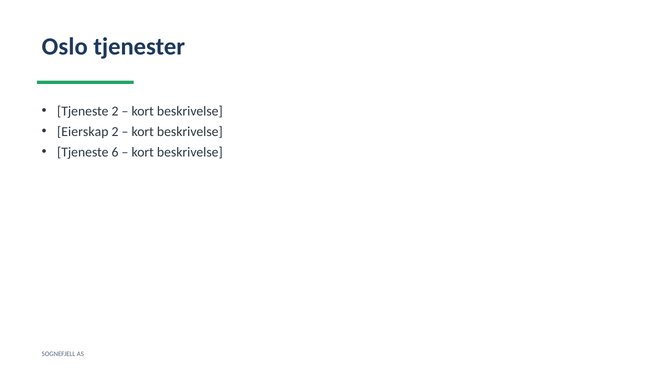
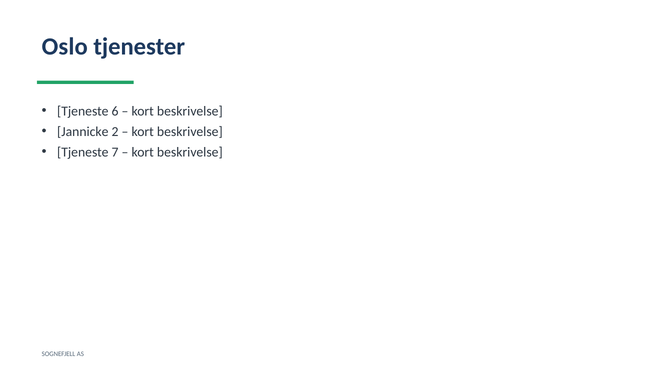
Tjeneste 2: 2 -> 6
Eierskap: Eierskap -> Jannicke
6: 6 -> 7
